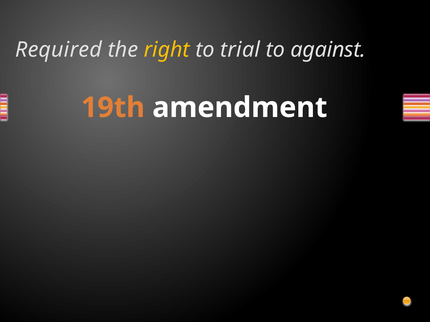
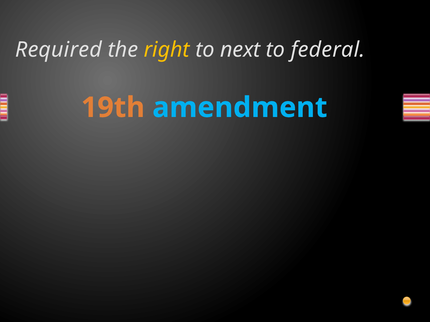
trial: trial -> next
against: against -> federal
amendment colour: white -> light blue
